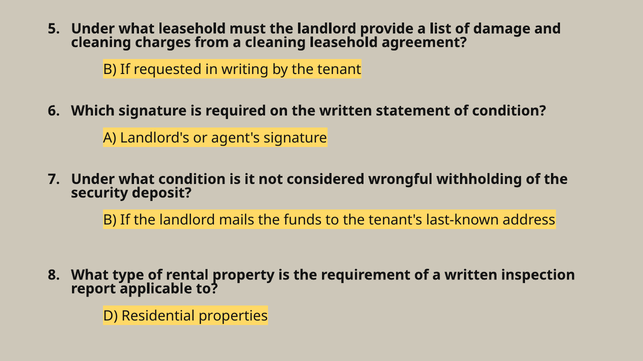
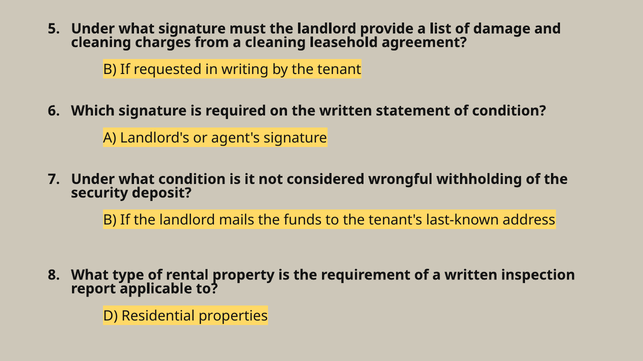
what leasehold: leasehold -> signature
